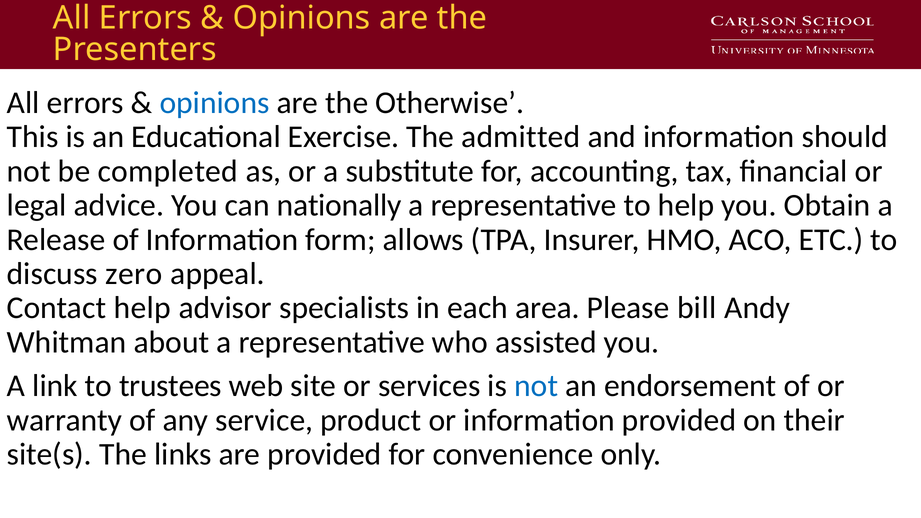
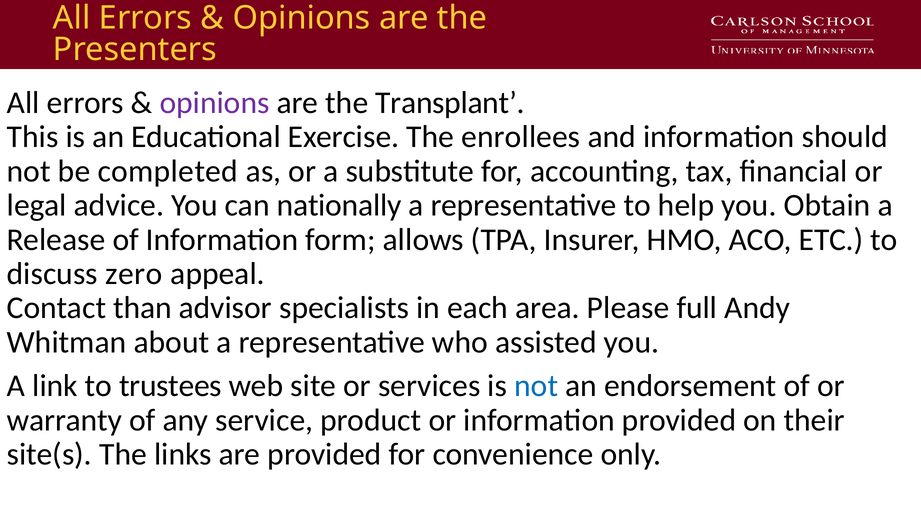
opinions at (215, 103) colour: blue -> purple
Otherwise: Otherwise -> Transplant
admitted: admitted -> enrollees
Contact help: help -> than
bill: bill -> full
